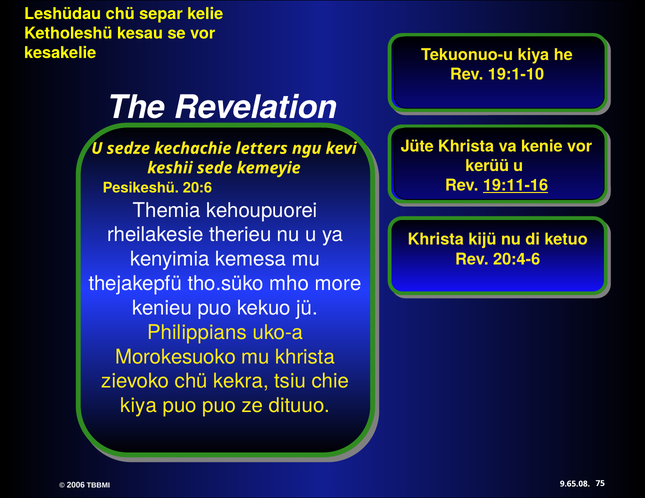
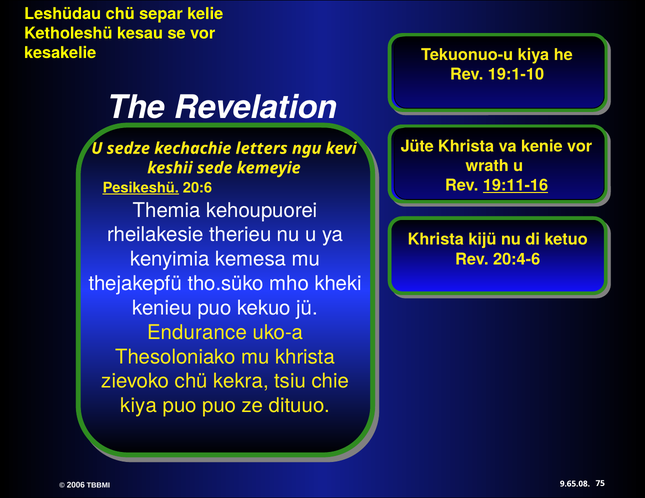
kerüü: kerüü -> wrath
Pesikeshü underline: none -> present
more: more -> kheki
Philippians: Philippians -> Endurance
Morokesuoko: Morokesuoko -> Thesoloniako
